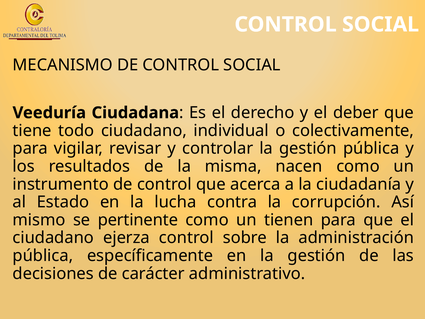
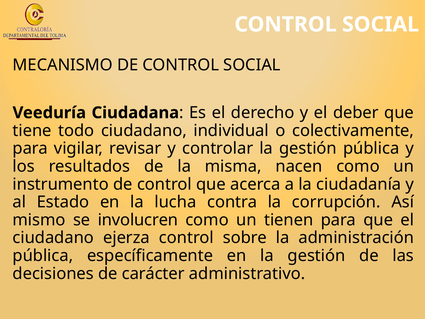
pertinente: pertinente -> involucren
